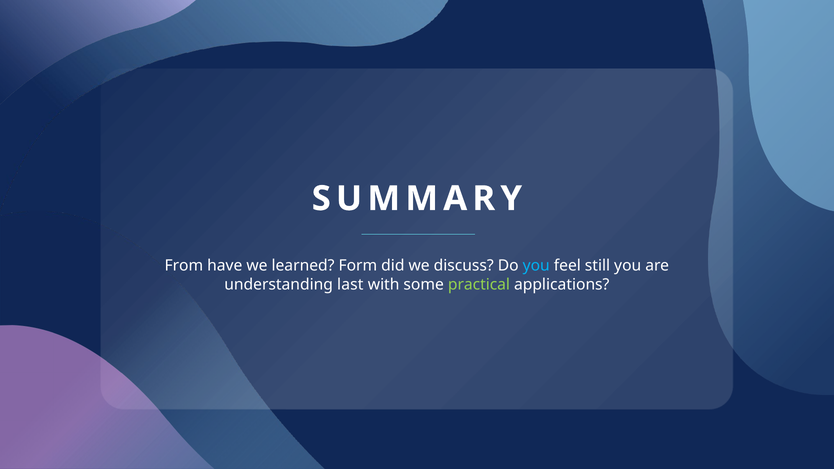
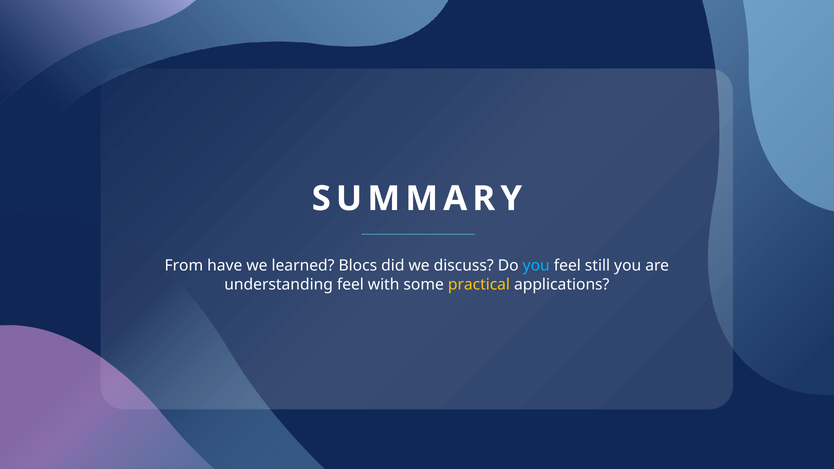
Form: Form -> Blocs
understanding last: last -> feel
practical colour: light green -> yellow
